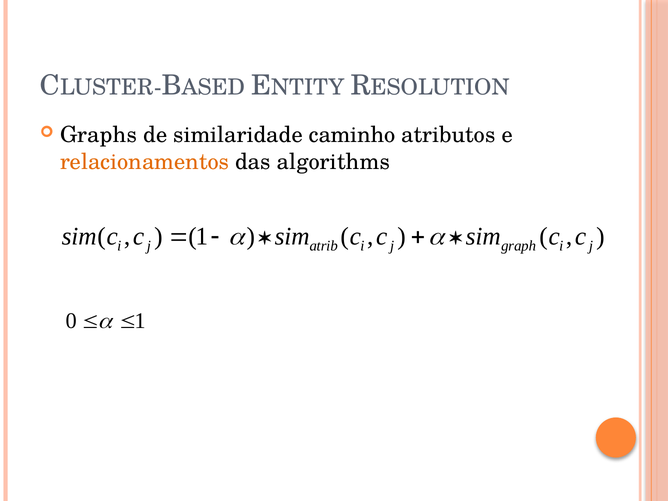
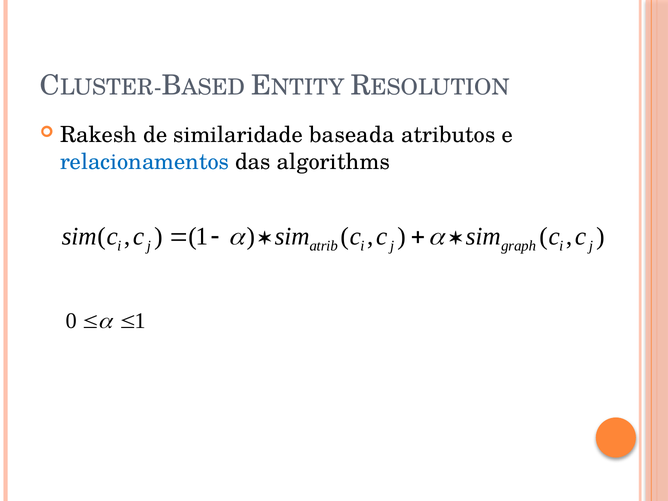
Graphs: Graphs -> Rakesh
caminho: caminho -> baseada
relacionamentos colour: orange -> blue
